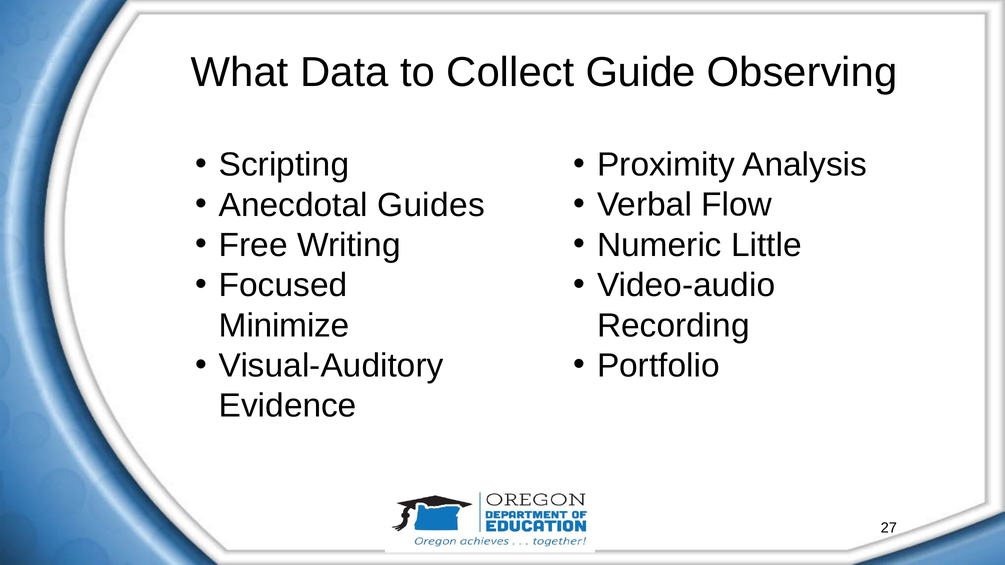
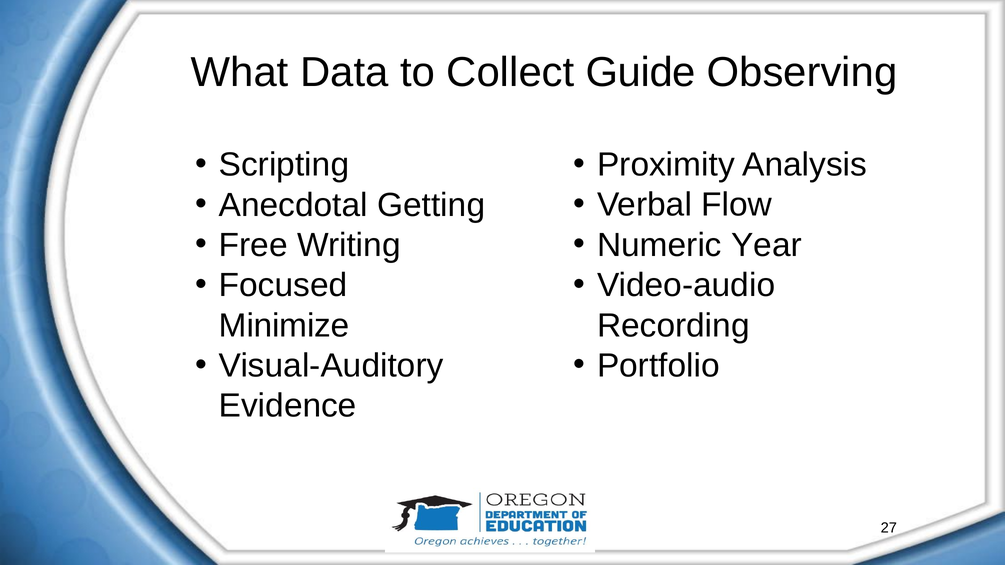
Guides: Guides -> Getting
Little: Little -> Year
